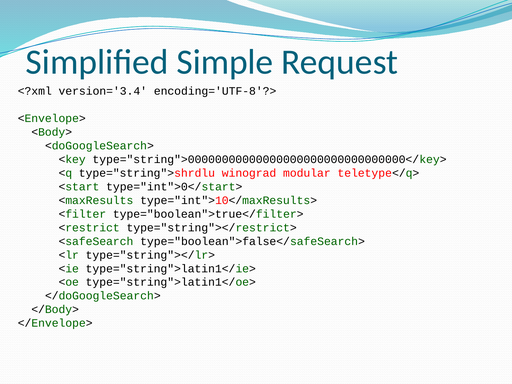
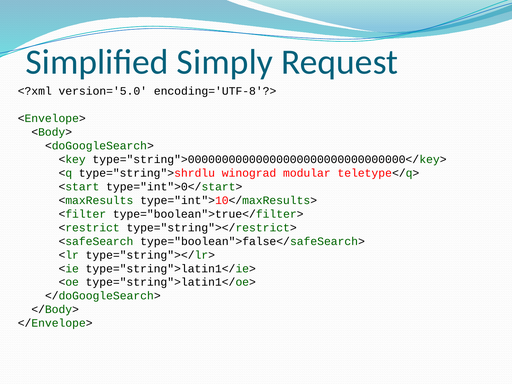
Simple: Simple -> Simply
version='3.4: version='3.4 -> version='5.0
